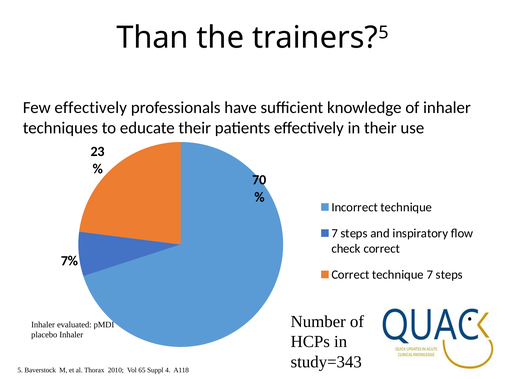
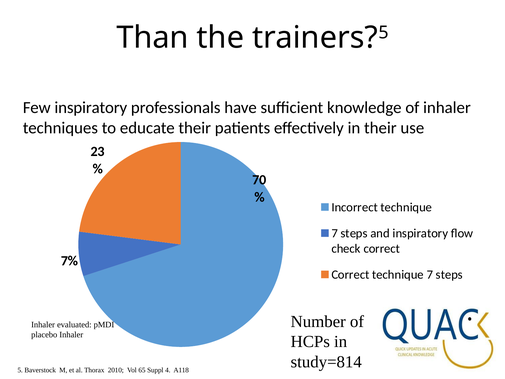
Few effectively: effectively -> inspiratory
study=343: study=343 -> study=814
